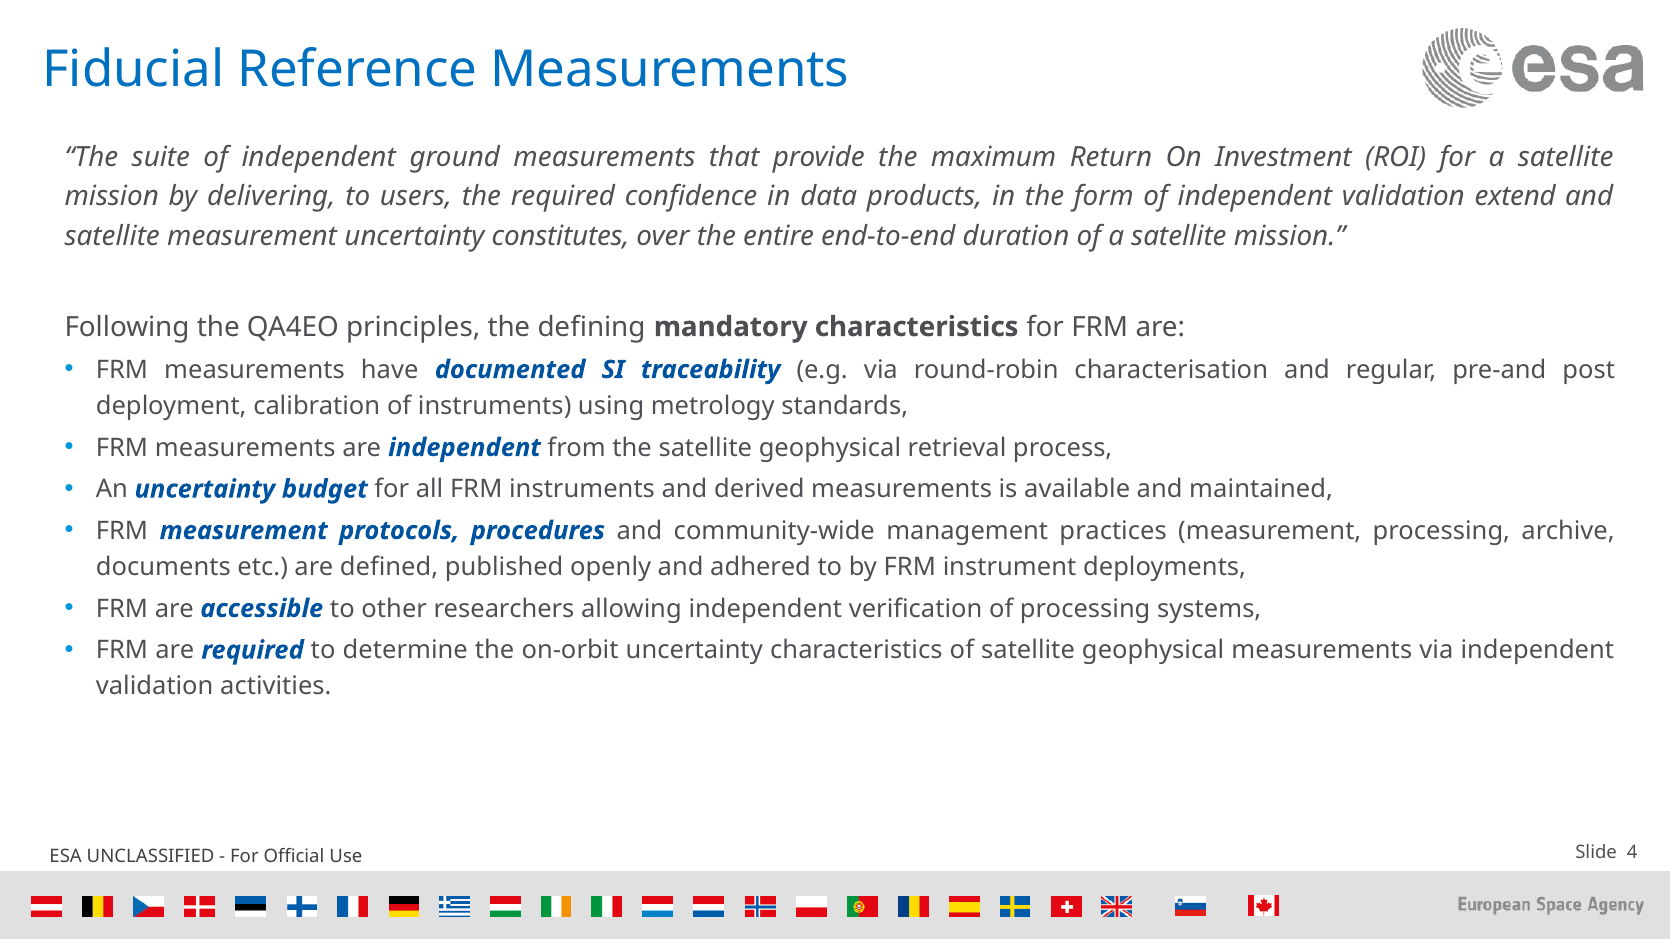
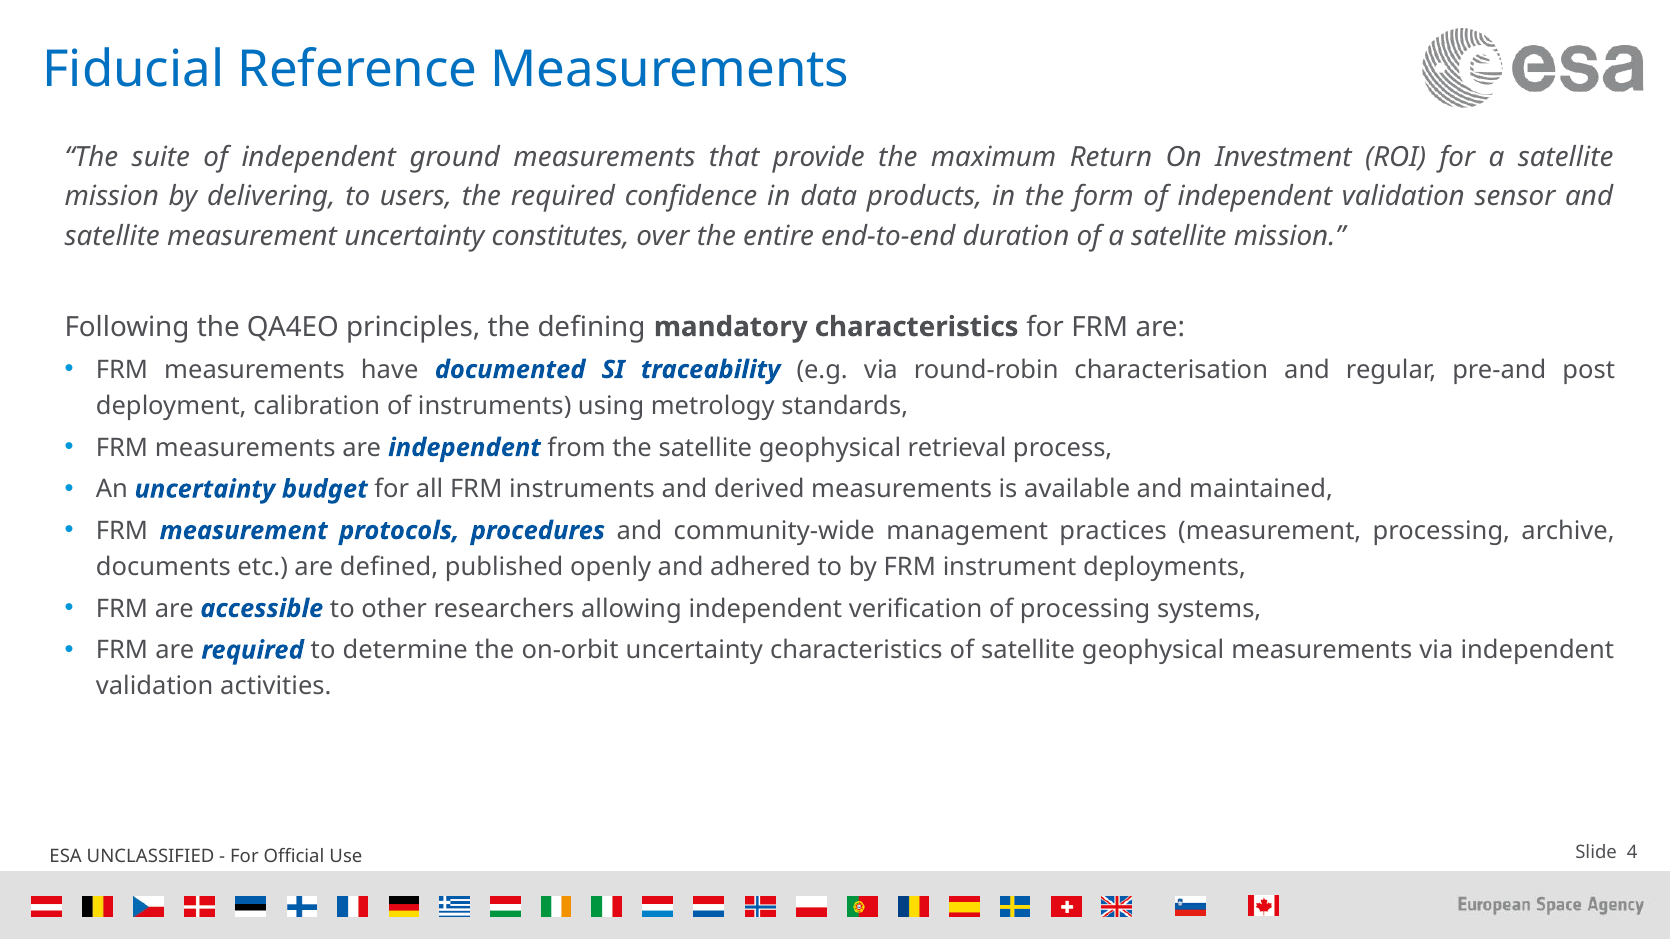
extend: extend -> sensor
